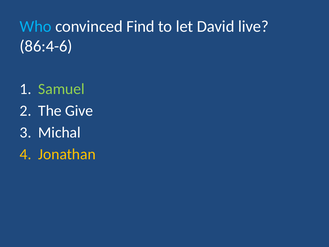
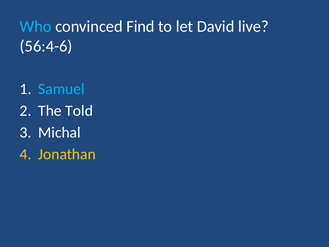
86:4-6: 86:4-6 -> 56:4-6
Samuel colour: light green -> light blue
Give: Give -> Told
